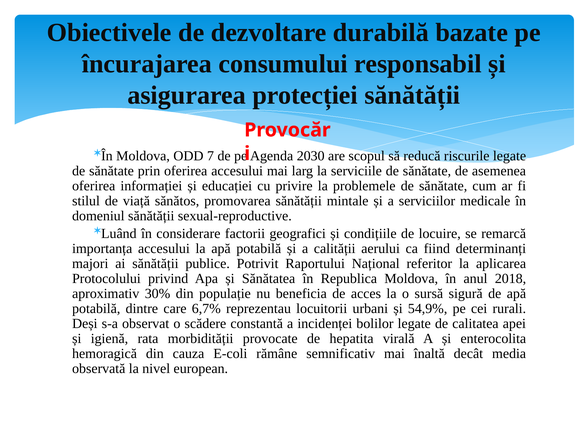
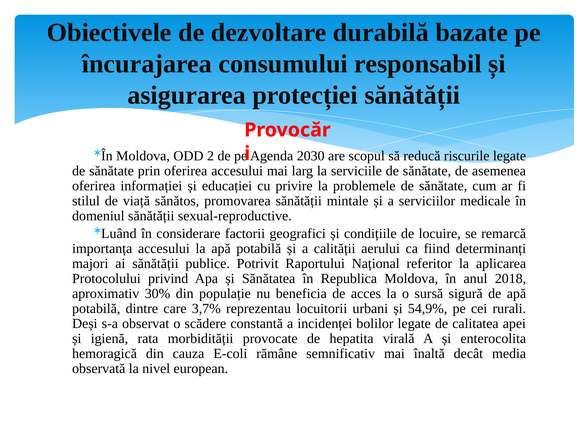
7: 7 -> 2
6,7%: 6,7% -> 3,7%
